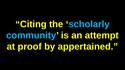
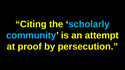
appertained: appertained -> persecution
